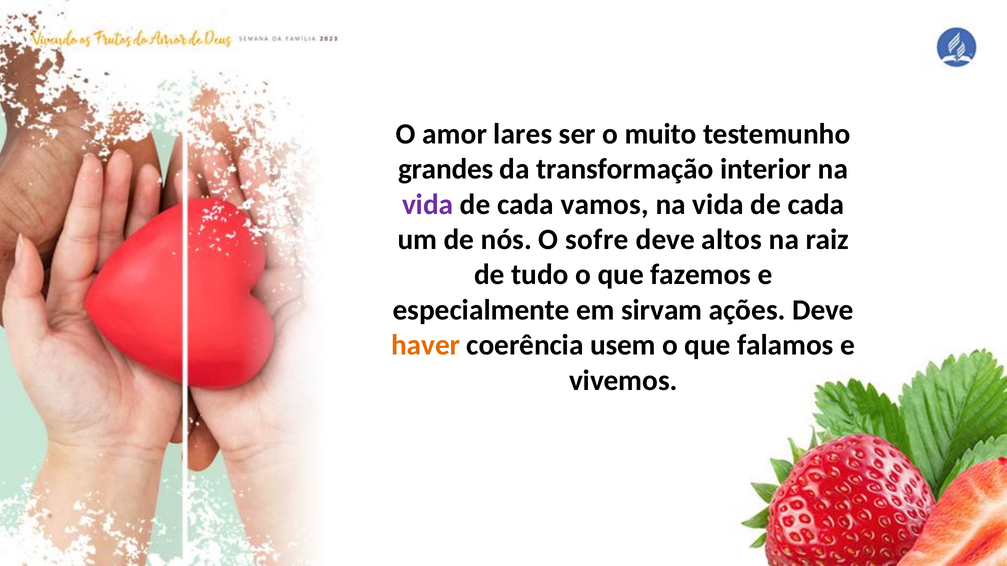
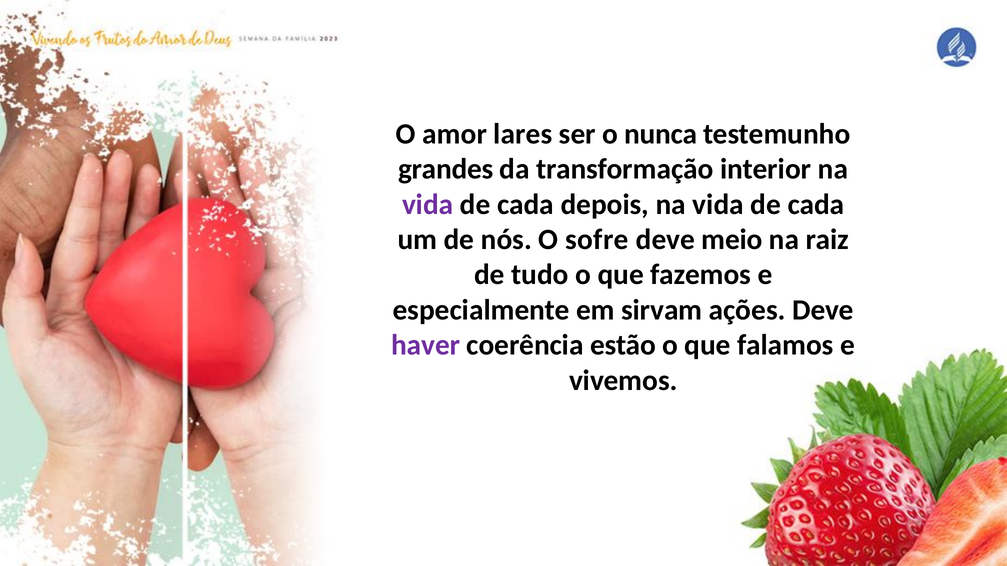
muito: muito -> nunca
vamos: vamos -> depois
altos: altos -> meio
haver colour: orange -> purple
usem: usem -> estão
